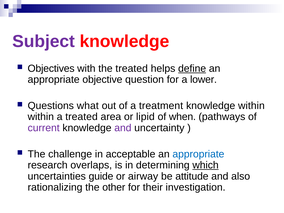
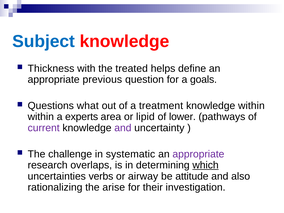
Subject colour: purple -> blue
Objectives: Objectives -> Thickness
define underline: present -> none
objective: objective -> previous
lower: lower -> goals
a treated: treated -> experts
when: when -> lower
acceptable: acceptable -> systematic
appropriate at (198, 154) colour: blue -> purple
guide: guide -> verbs
other: other -> arise
